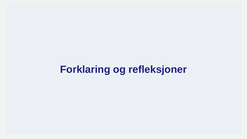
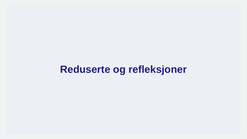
Forklaring: Forklaring -> Reduserte
